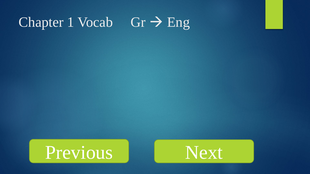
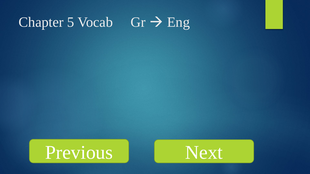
1: 1 -> 5
